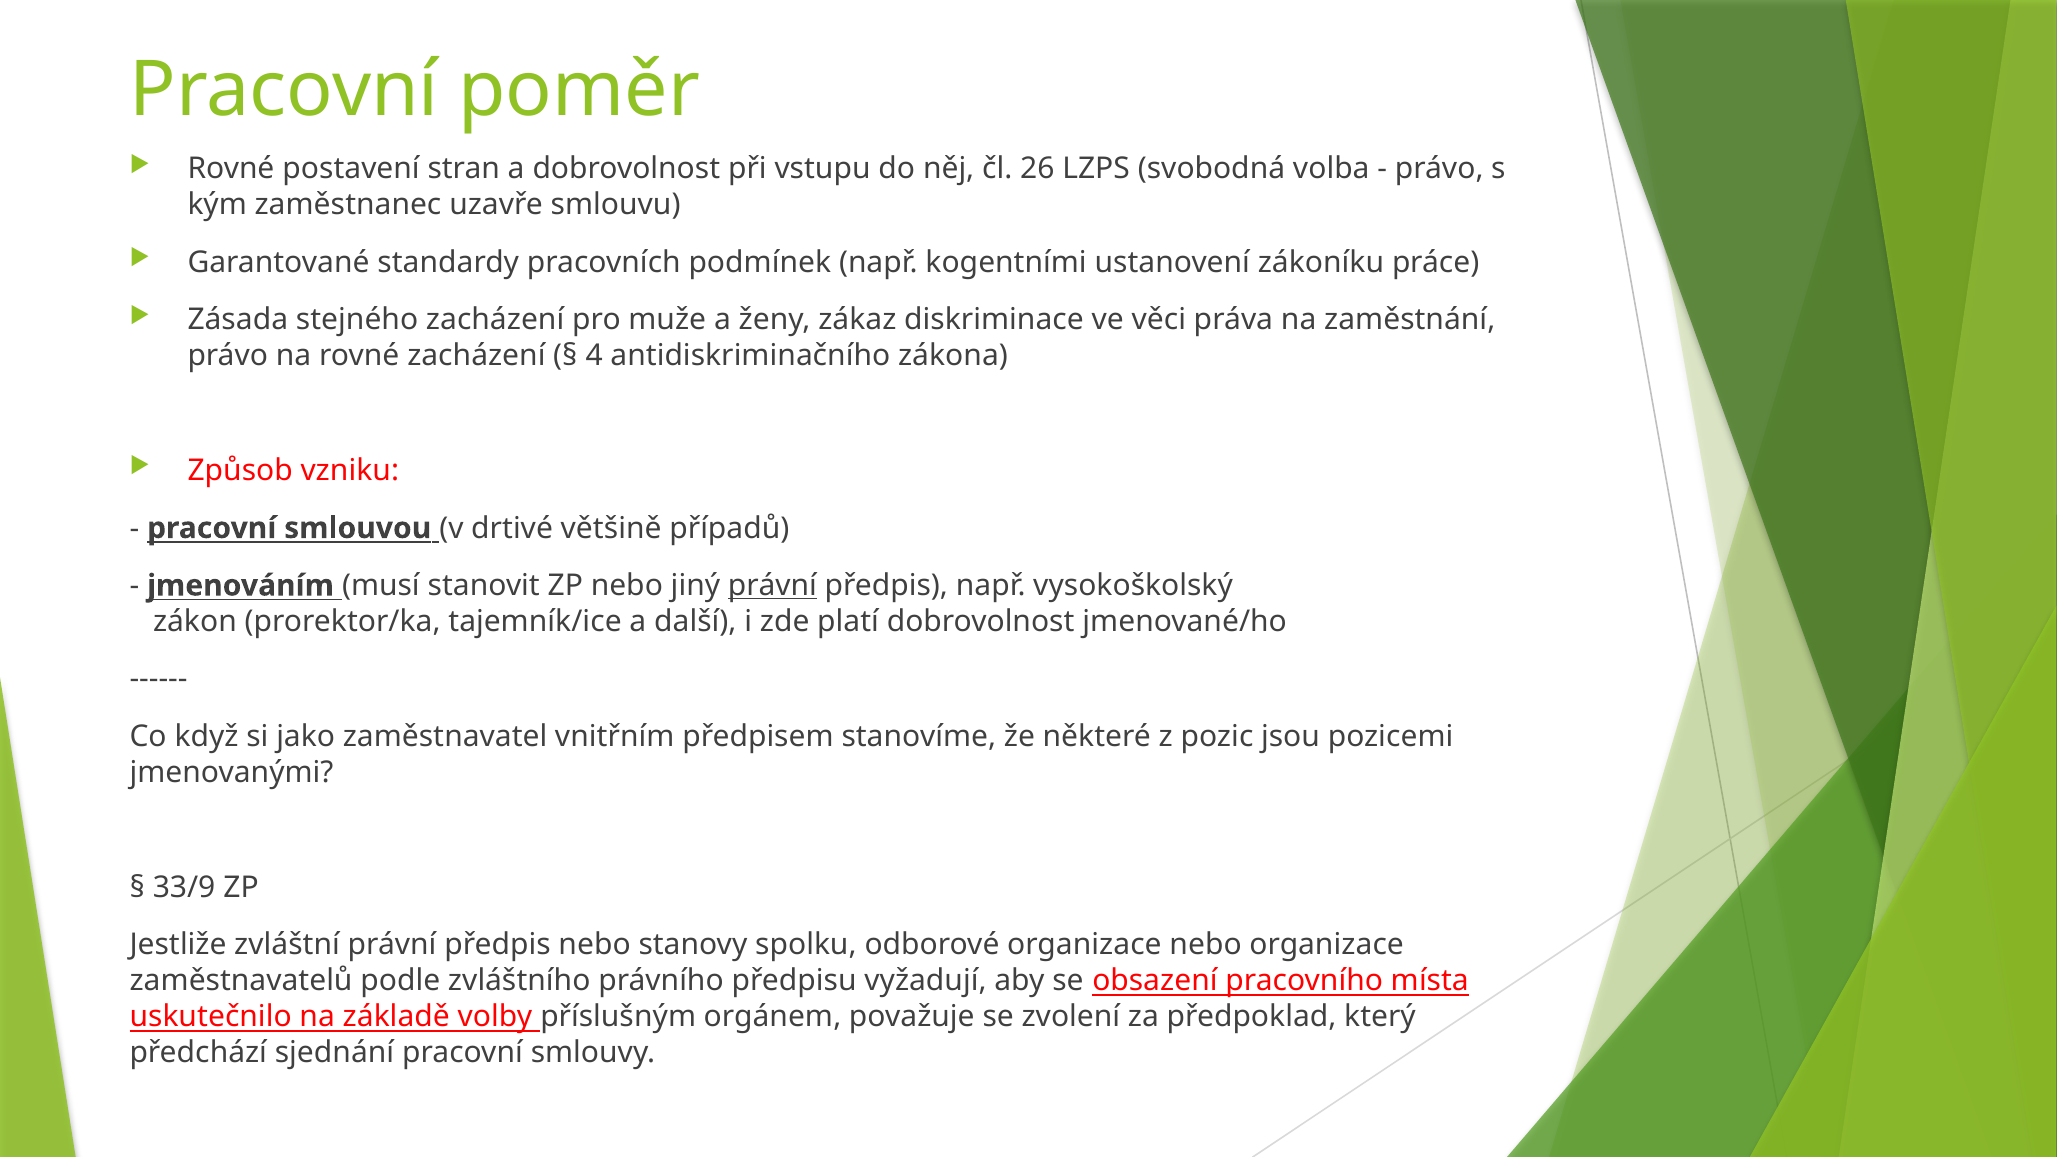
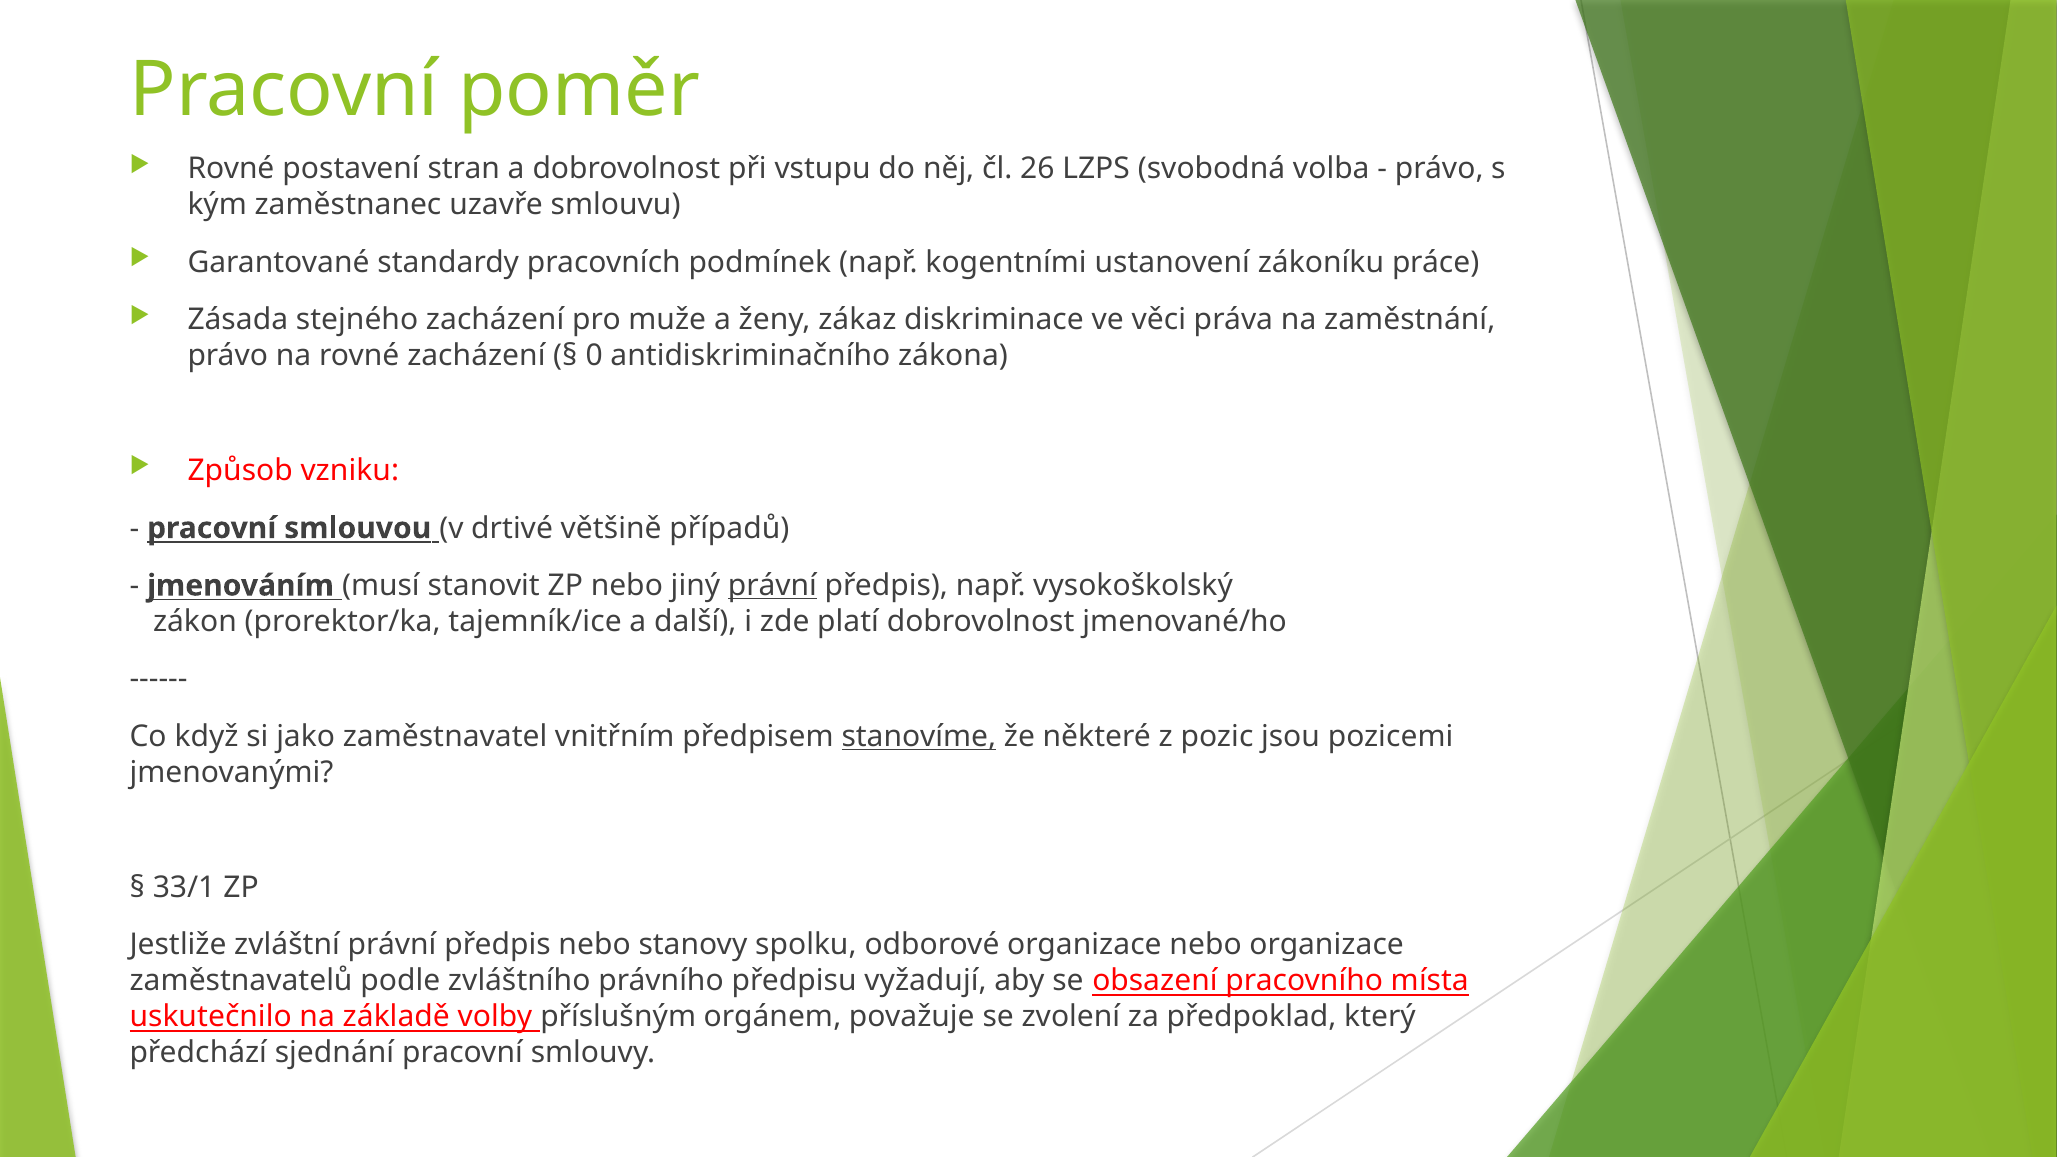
4: 4 -> 0
stanovíme underline: none -> present
33/9: 33/9 -> 33/1
